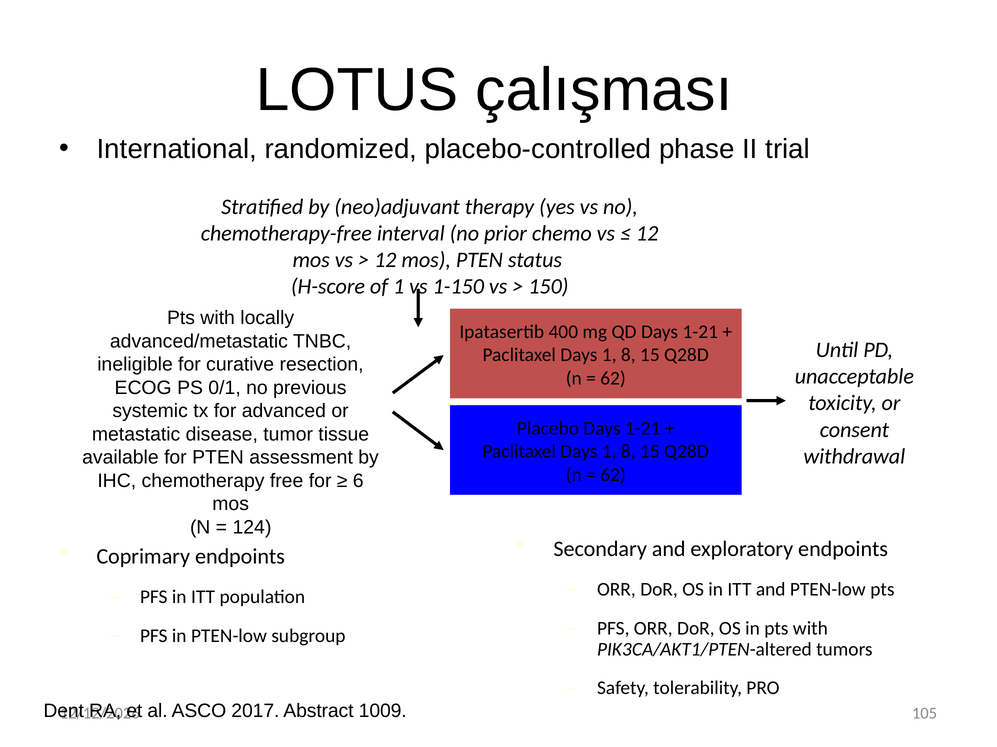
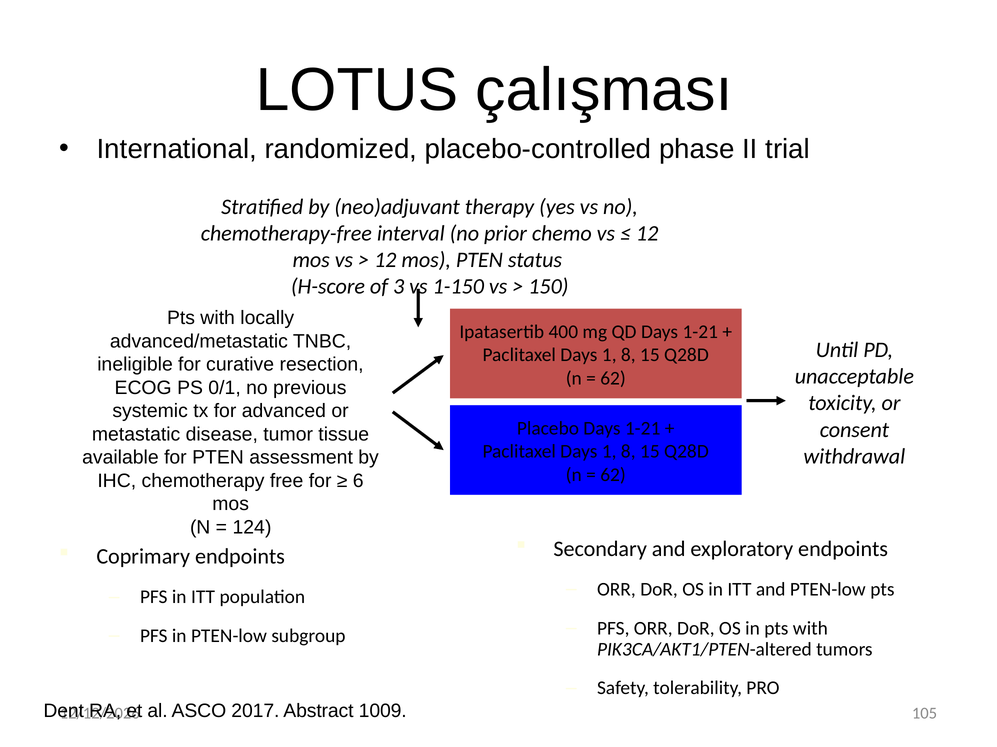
of 1: 1 -> 3
